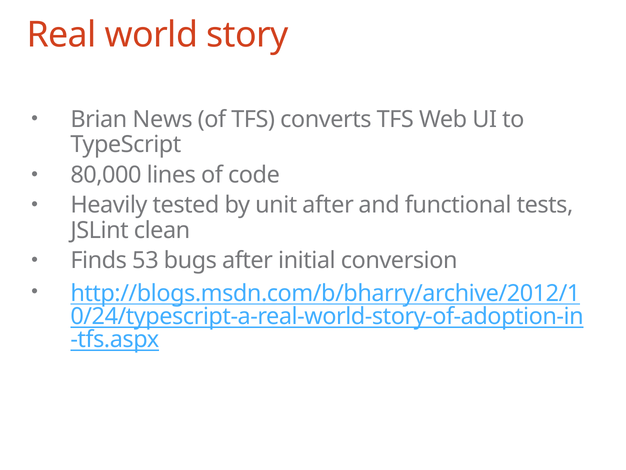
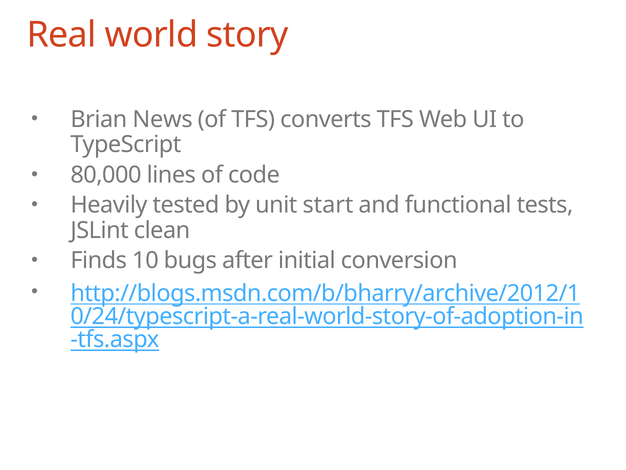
unit after: after -> start
53: 53 -> 10
